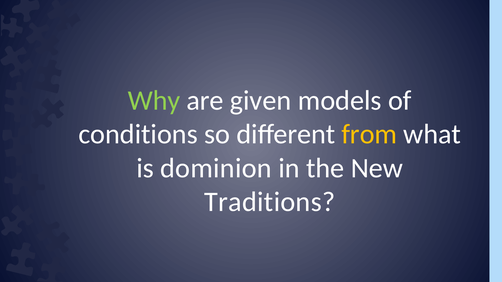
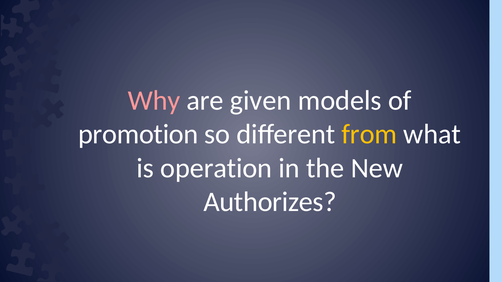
Why colour: light green -> pink
conditions: conditions -> promotion
dominion: dominion -> operation
Traditions: Traditions -> Authorizes
